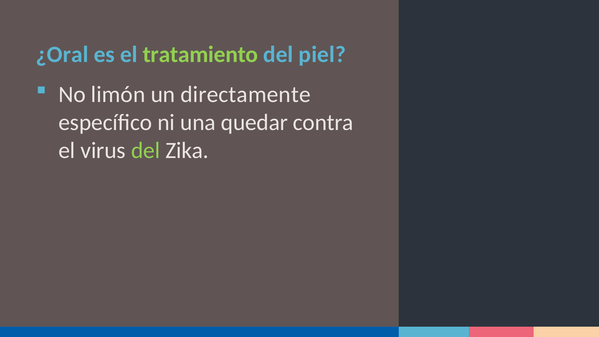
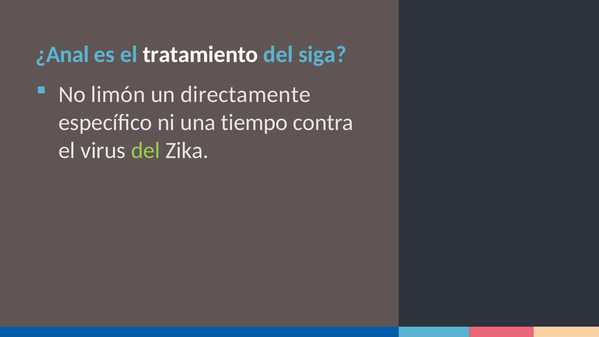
¿Oral: ¿Oral -> ¿Anal
tratamiento colour: light green -> white
piel: piel -> siga
quedar: quedar -> tiempo
